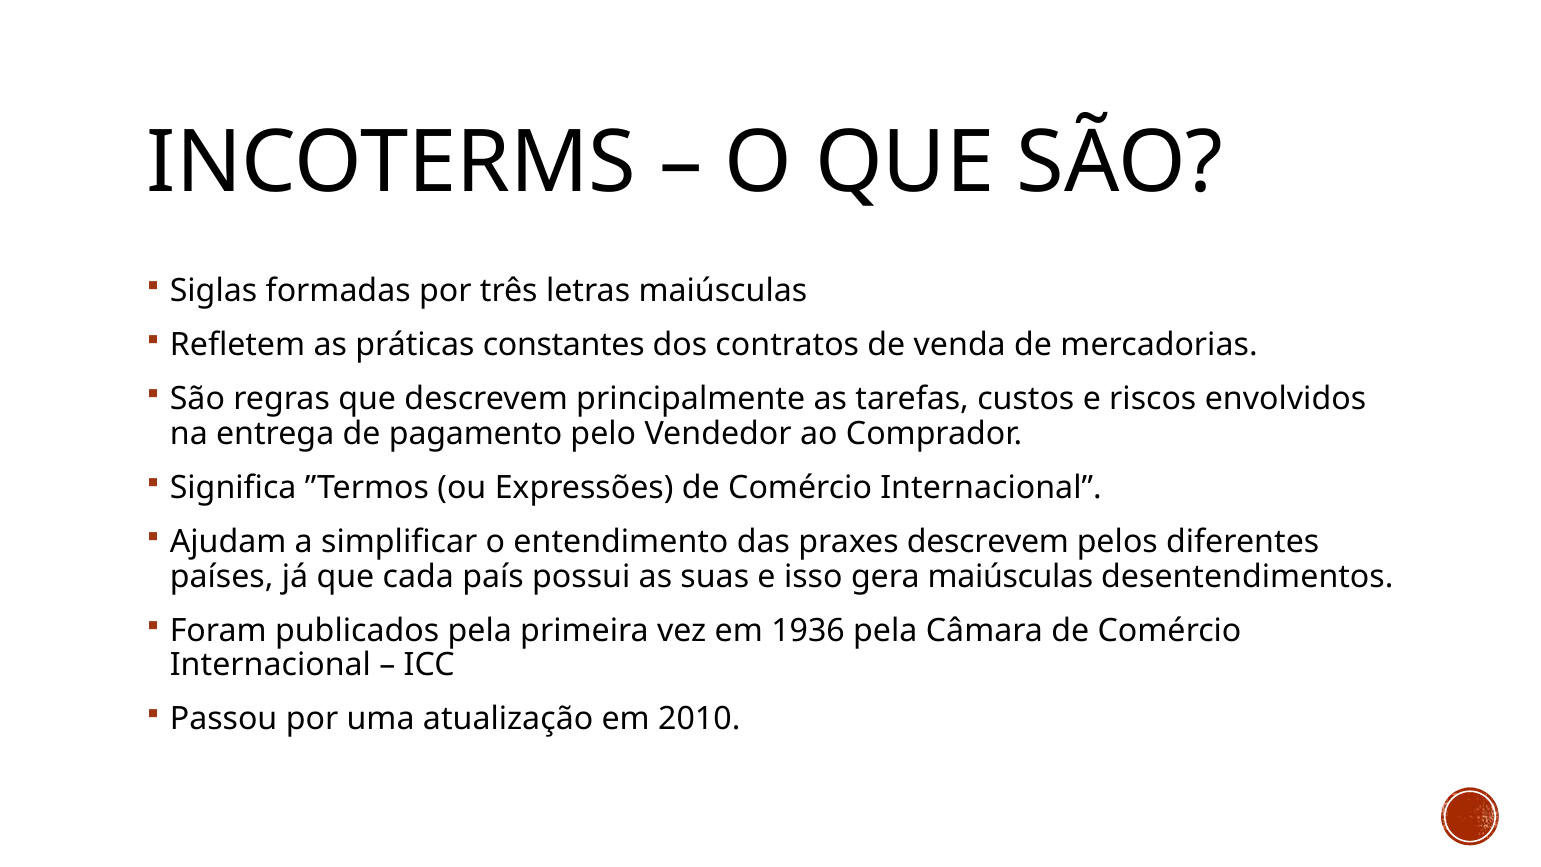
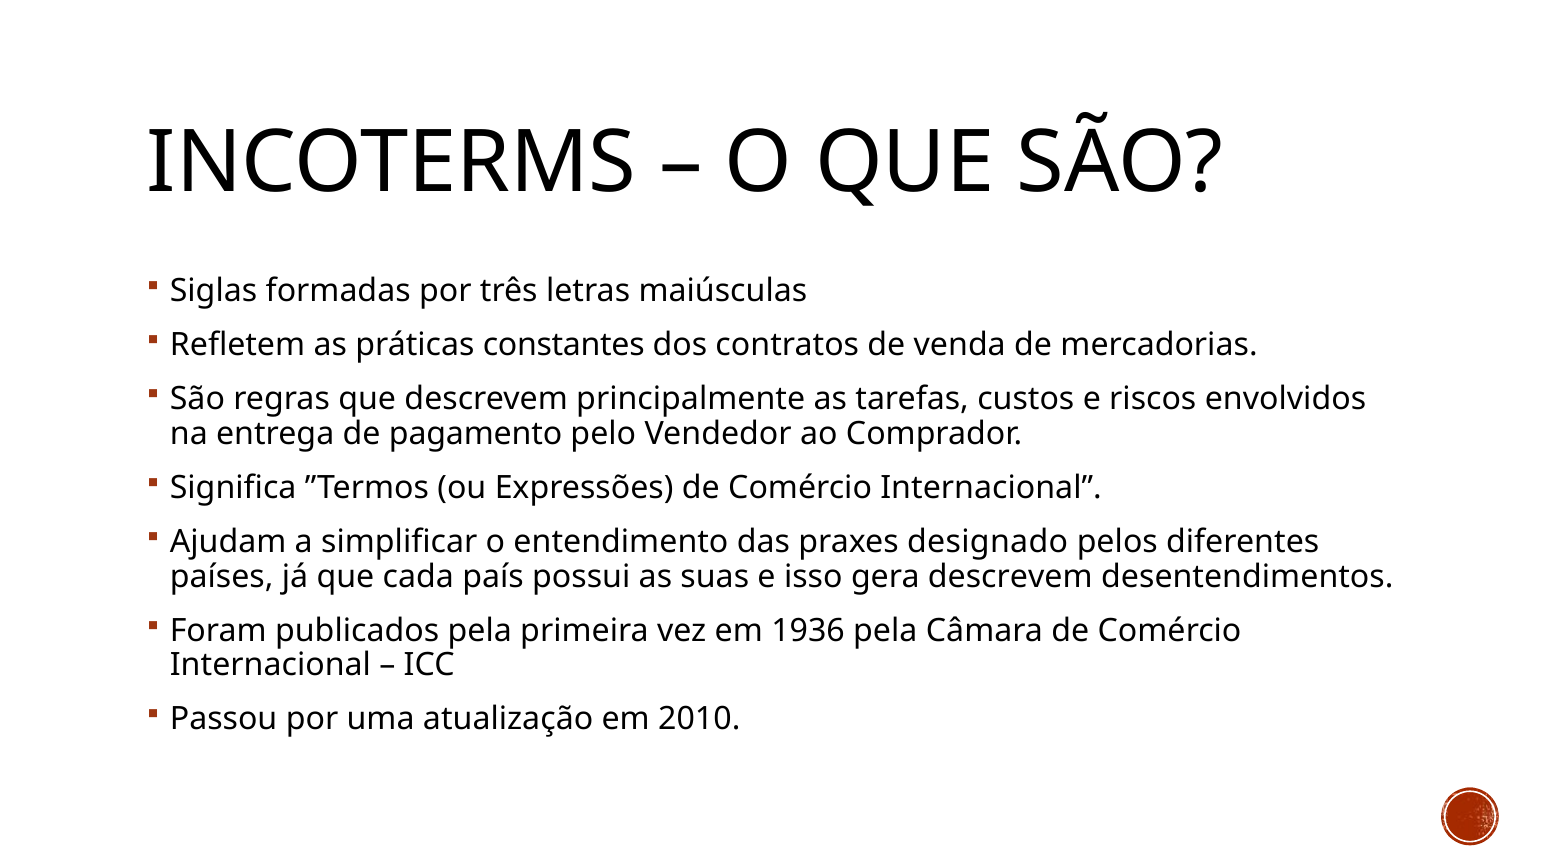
praxes descrevem: descrevem -> designado
gera maiúsculas: maiúsculas -> descrevem
